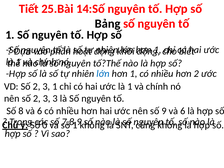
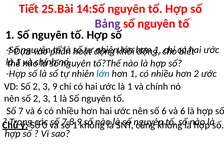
Bảng colour: black -> purple
3 1: 1 -> 9
3 3: 3 -> 1
8: 8 -> 7
số 9: 9 -> 6
